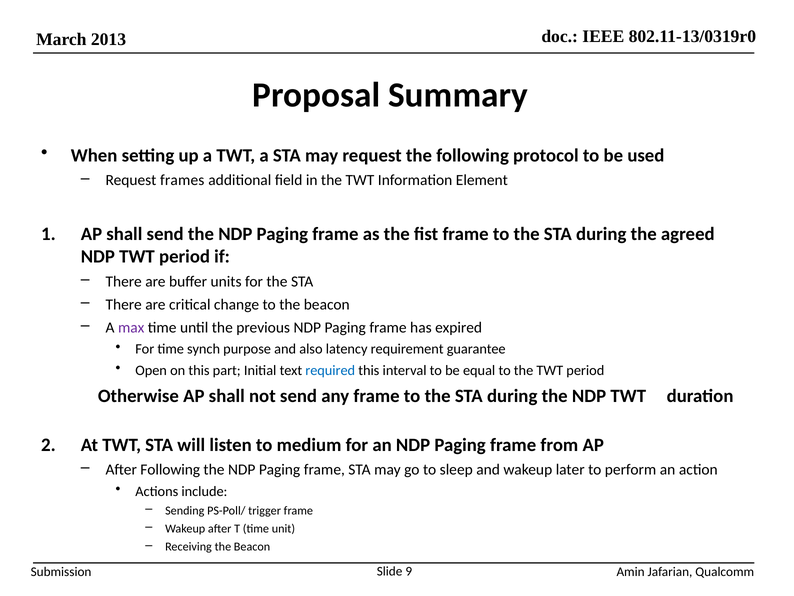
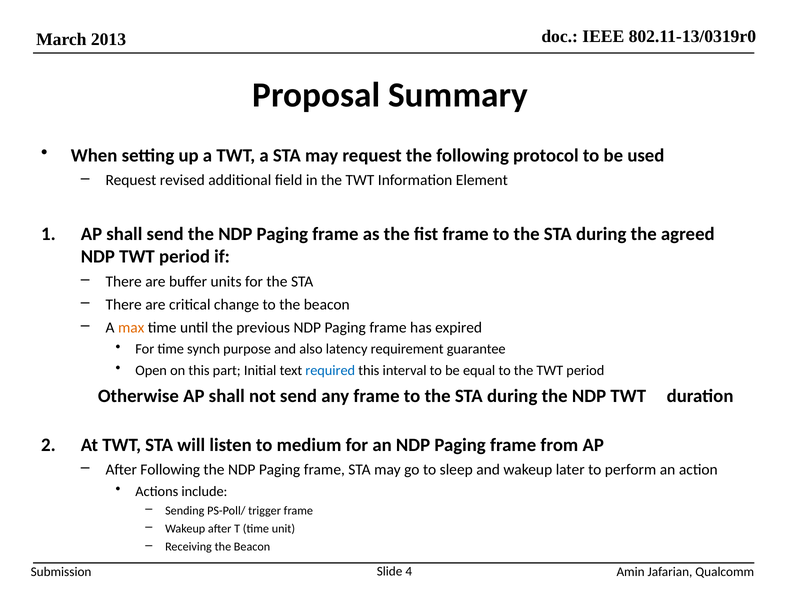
frames: frames -> revised
max colour: purple -> orange
9: 9 -> 4
